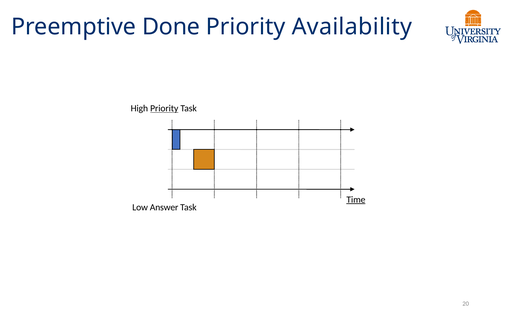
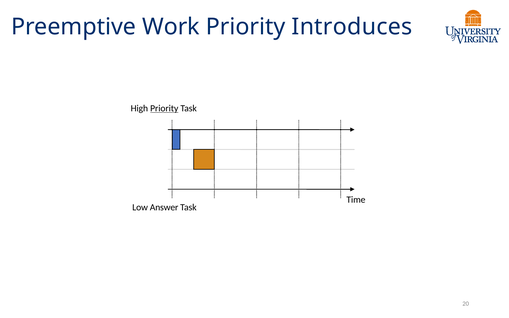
Done: Done -> Work
Availability: Availability -> Introduces
Time underline: present -> none
